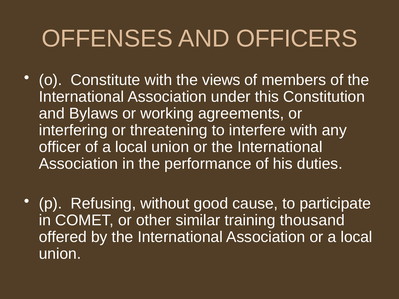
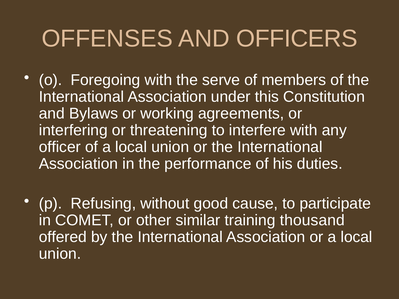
Constitute: Constitute -> Foregoing
views: views -> serve
